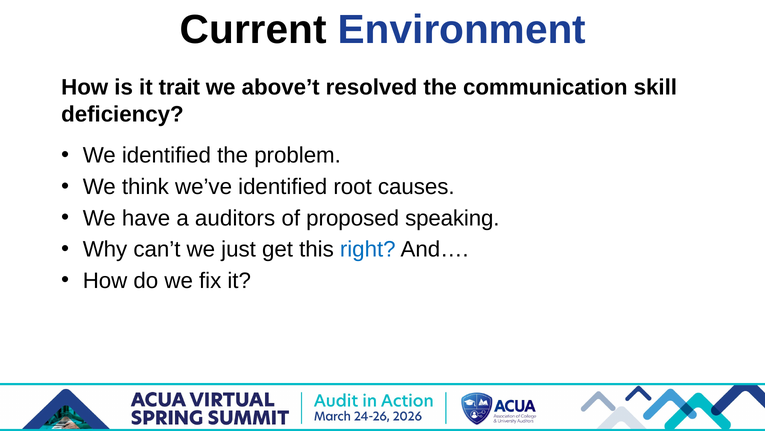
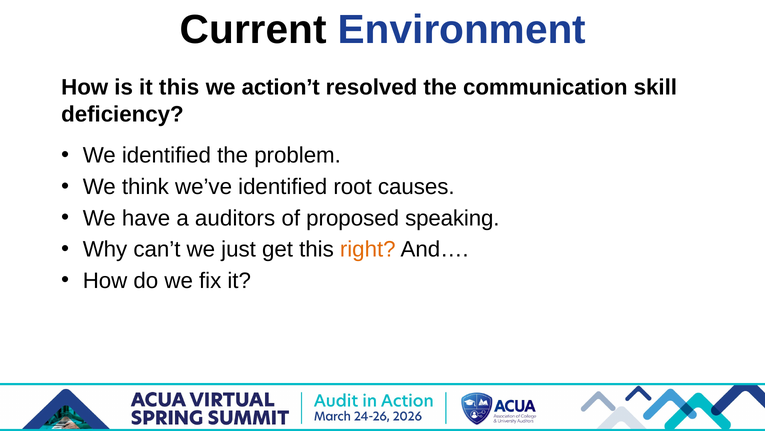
it trait: trait -> this
above’t: above’t -> action’t
right colour: blue -> orange
